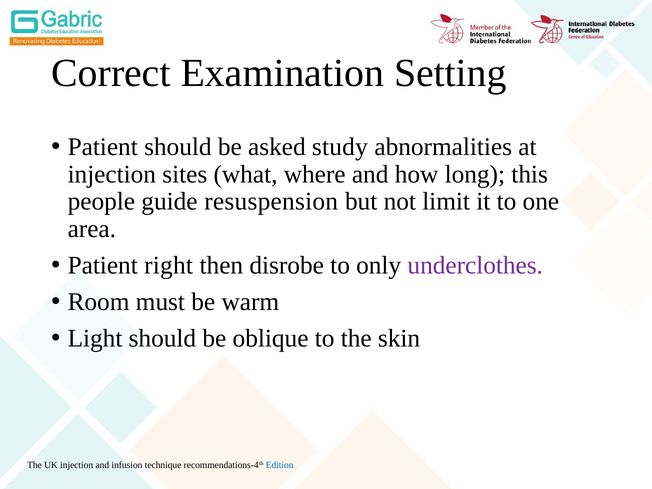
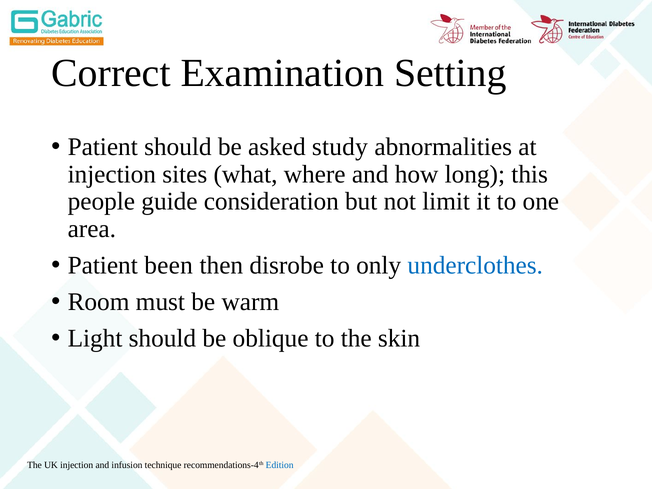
resuspension: resuspension -> consideration
right: right -> been
underclothes colour: purple -> blue
